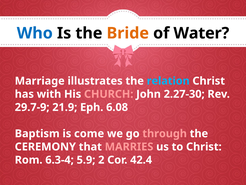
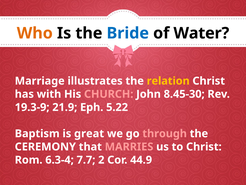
Who colour: blue -> orange
Bride colour: orange -> blue
relation colour: light blue -> yellow
2.27-30: 2.27-30 -> 8.45-30
29.7-9: 29.7-9 -> 19.3-9
6.08: 6.08 -> 5.22
come: come -> great
5.9: 5.9 -> 7.7
42.4: 42.4 -> 44.9
